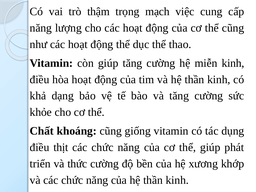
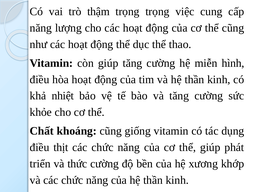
trọng mạch: mạch -> trọng
miễn kinh: kinh -> hình
dạng: dạng -> nhiệt
